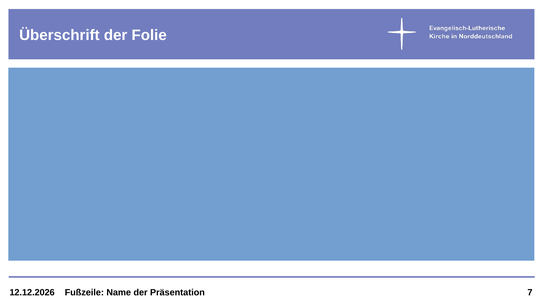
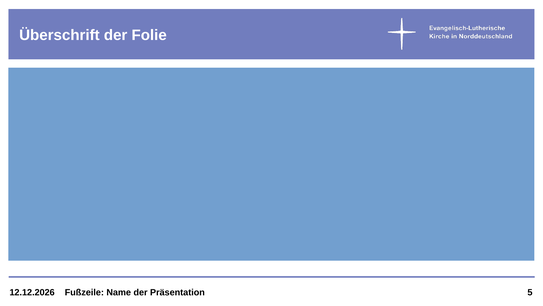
7: 7 -> 5
